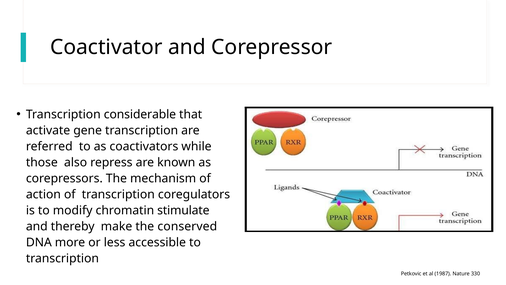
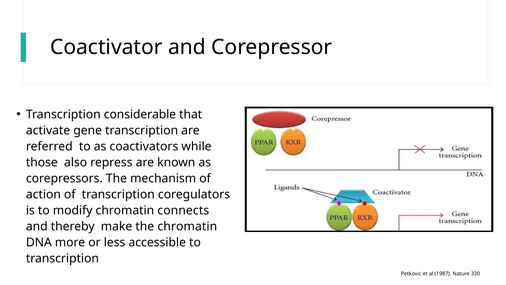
stimulate: stimulate -> connects
the conserved: conserved -> chromatin
